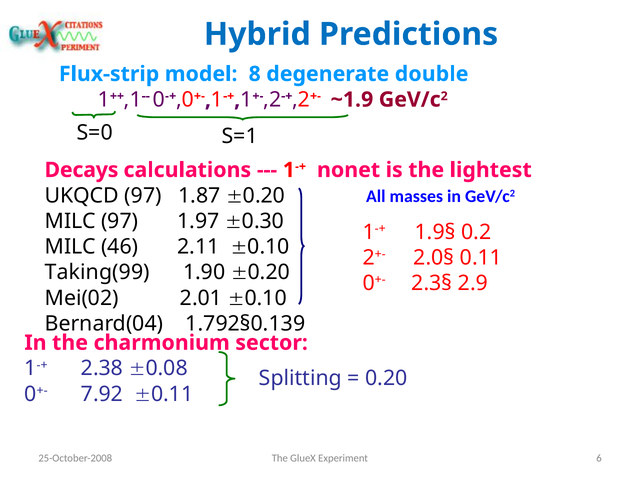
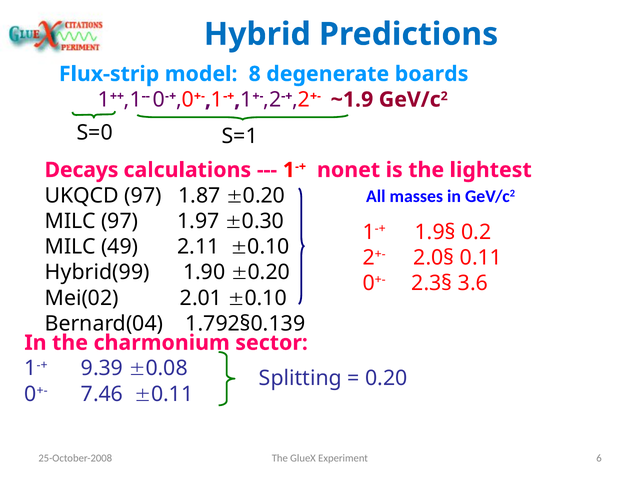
double: double -> boards
46: 46 -> 49
Taking(99: Taking(99 -> Hybrid(99
2.9: 2.9 -> 3.6
2.38: 2.38 -> 9.39
7.92: 7.92 -> 7.46
